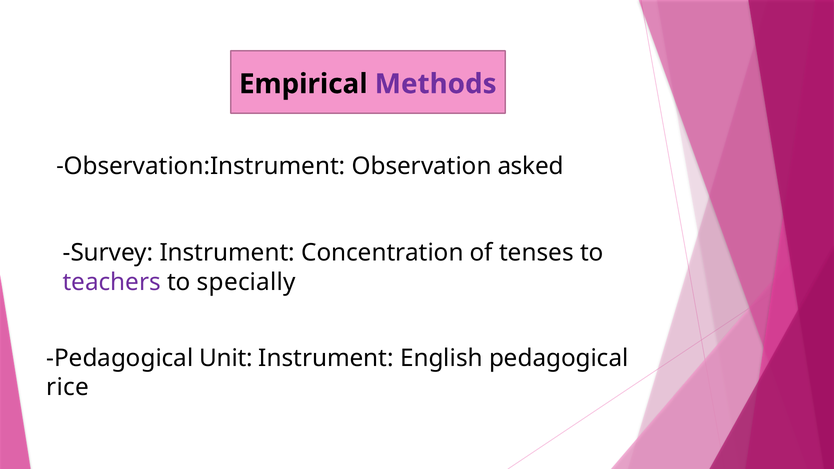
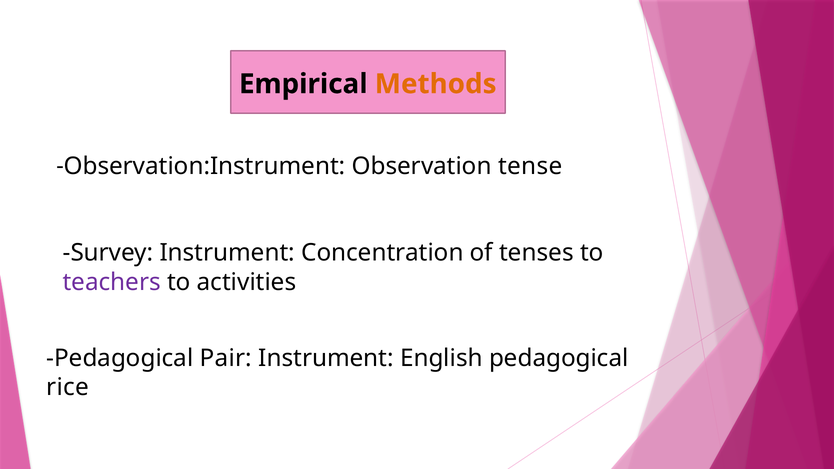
Methods colour: purple -> orange
asked: asked -> tense
specially: specially -> activities
Unit: Unit -> Pair
